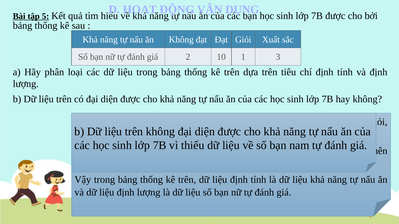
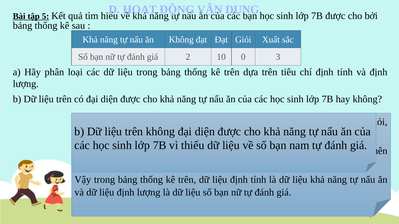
1: 1 -> 0
